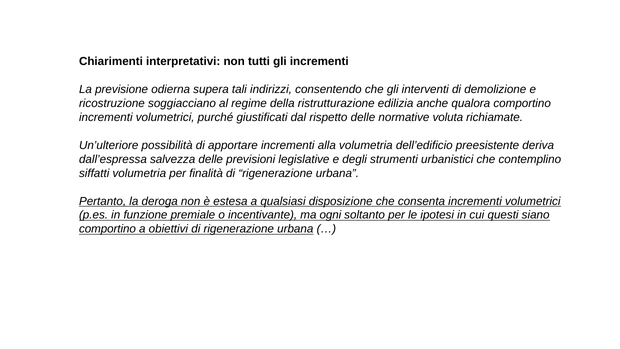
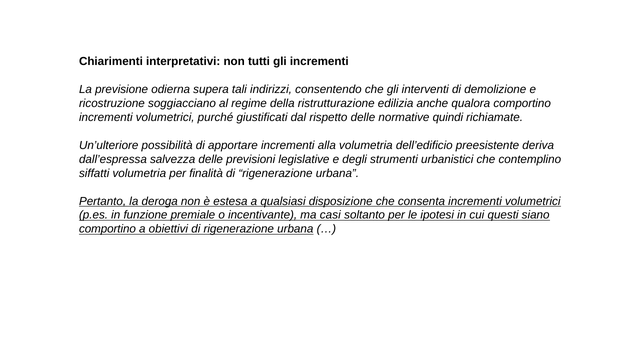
voluta: voluta -> quindi
ogni: ogni -> casi
